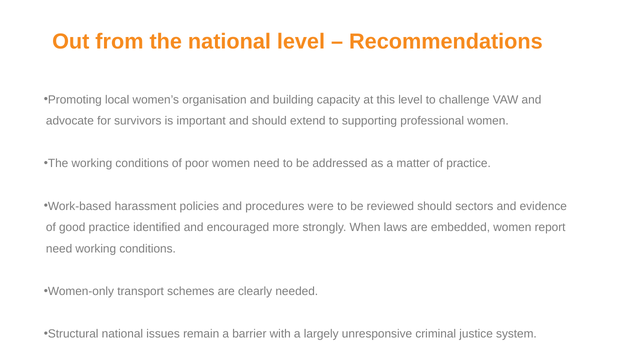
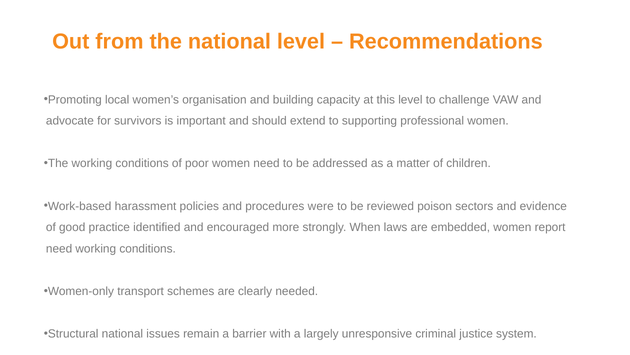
of practice: practice -> children
reviewed should: should -> poison
